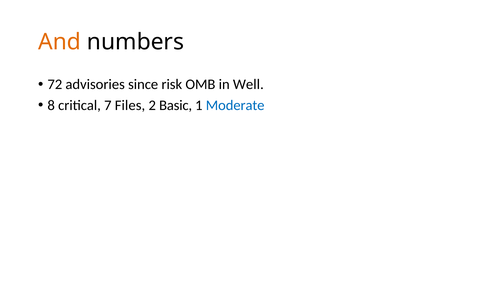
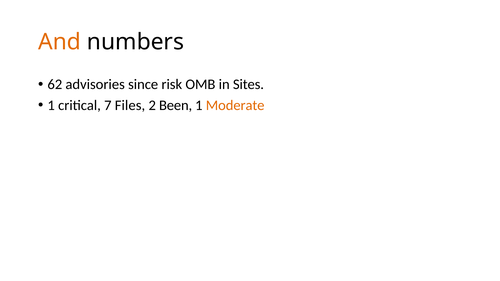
72: 72 -> 62
Well: Well -> Sites
8 at (51, 106): 8 -> 1
Basic: Basic -> Been
Moderate colour: blue -> orange
